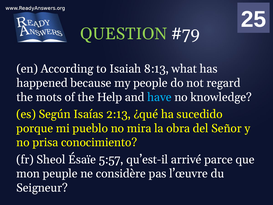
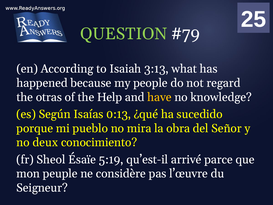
8:13: 8:13 -> 3:13
mots: mots -> otras
have colour: light blue -> yellow
2:13: 2:13 -> 0:13
prisa: prisa -> deux
5:57: 5:57 -> 5:19
